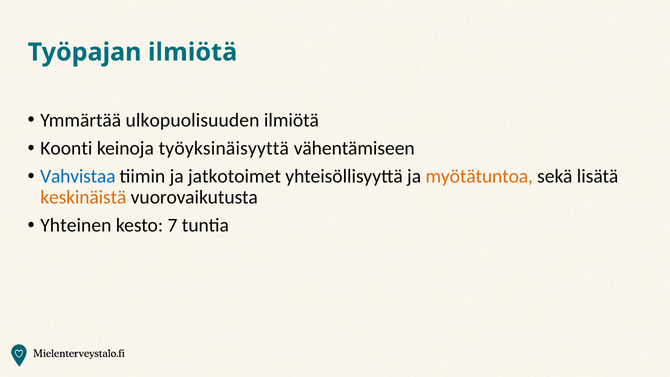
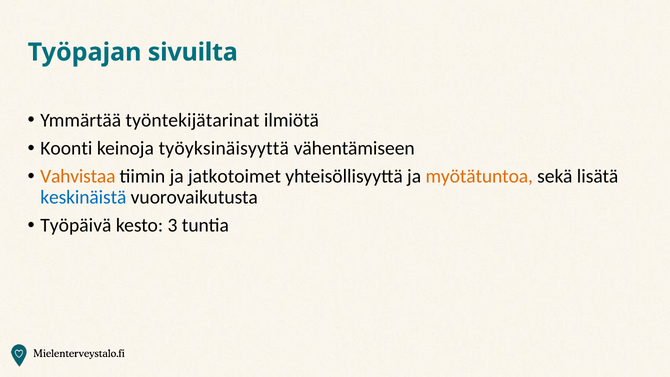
Työpajan ilmiötä: ilmiötä -> sivuilta
ulkopuolisuuden: ulkopuolisuuden -> työntekijätarinat
Vahvistaa colour: blue -> orange
keskinäistä colour: orange -> blue
Yhteinen: Yhteinen -> Työpäivä
7: 7 -> 3
